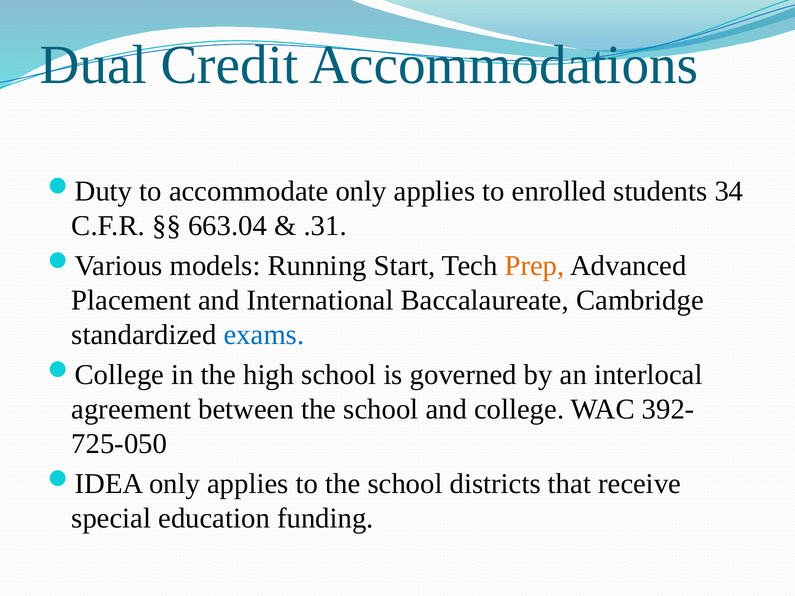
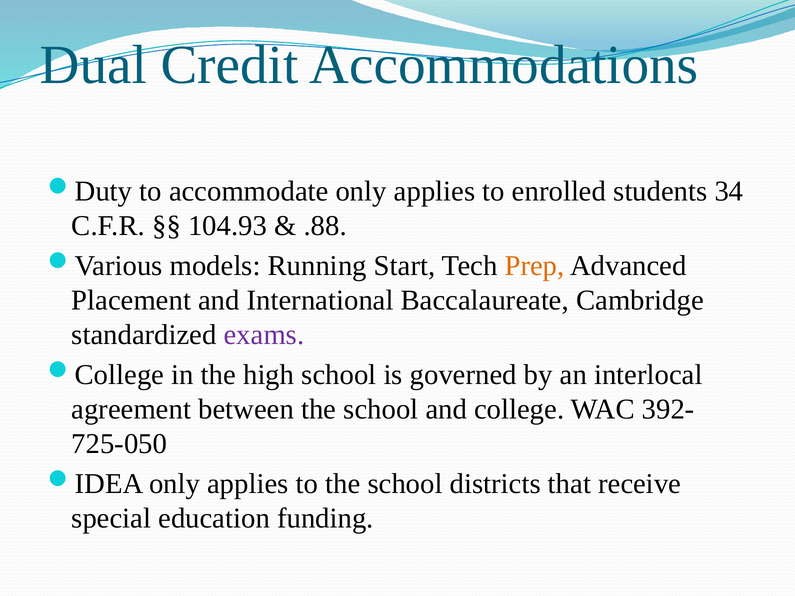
663.04: 663.04 -> 104.93
.31: .31 -> .88
exams colour: blue -> purple
